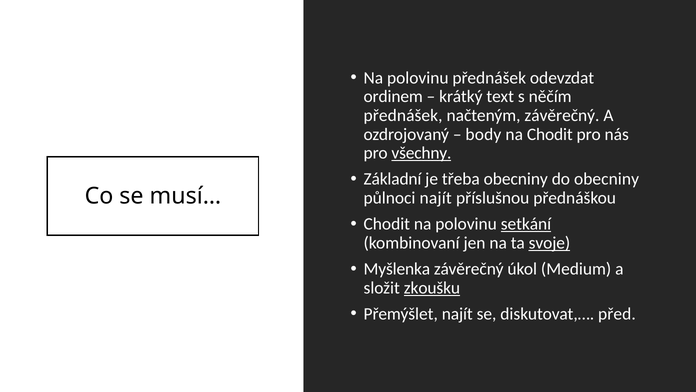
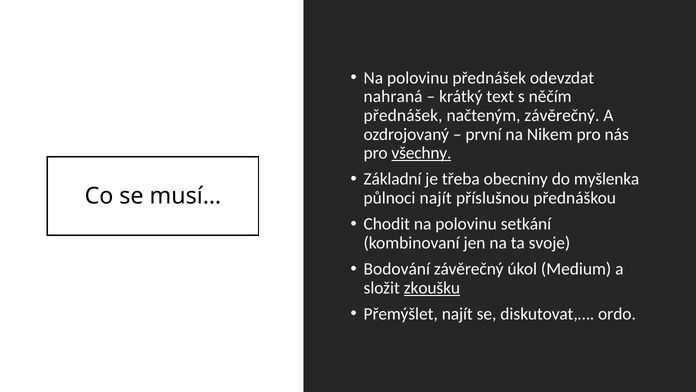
ordinem: ordinem -> nahraná
body: body -> první
na Chodit: Chodit -> Nikem
do obecniny: obecniny -> myšlenka
setkání underline: present -> none
svoje underline: present -> none
Myšlenka: Myšlenka -> Bodování
před: před -> ordo
